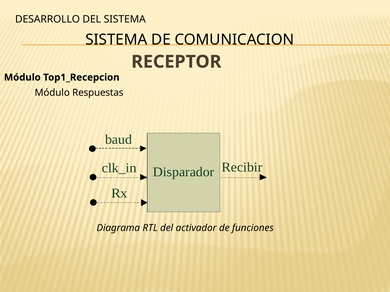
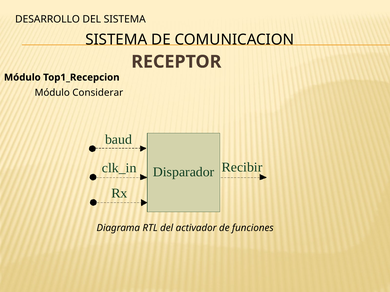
Respuestas: Respuestas -> Considerar
